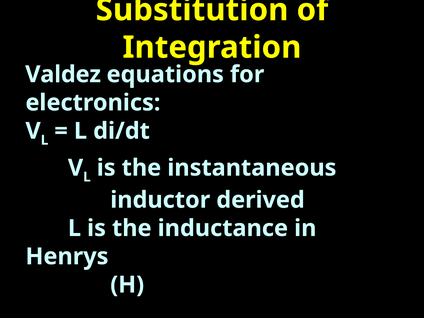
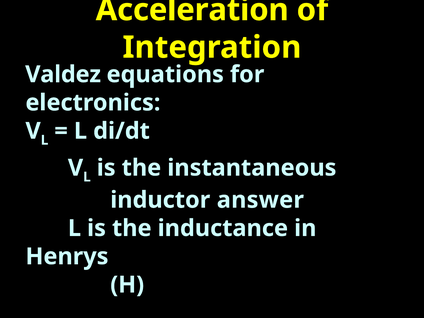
Substitution: Substitution -> Acceleration
derived: derived -> answer
